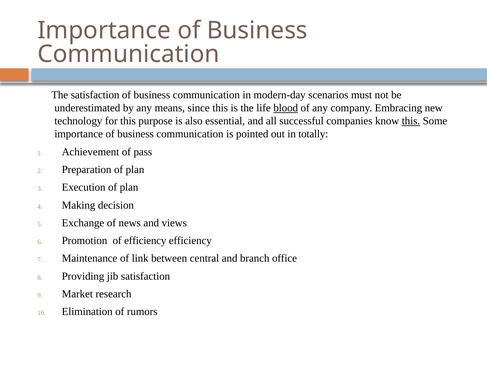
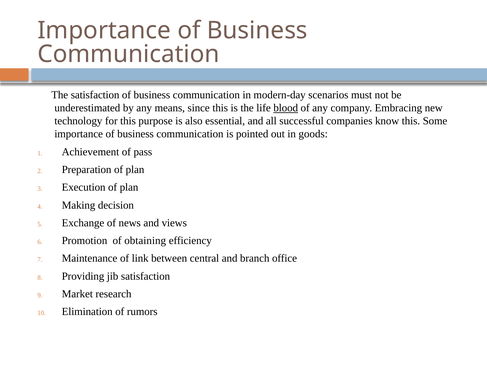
this at (411, 121) underline: present -> none
totally: totally -> goods
of efficiency: efficiency -> obtaining
